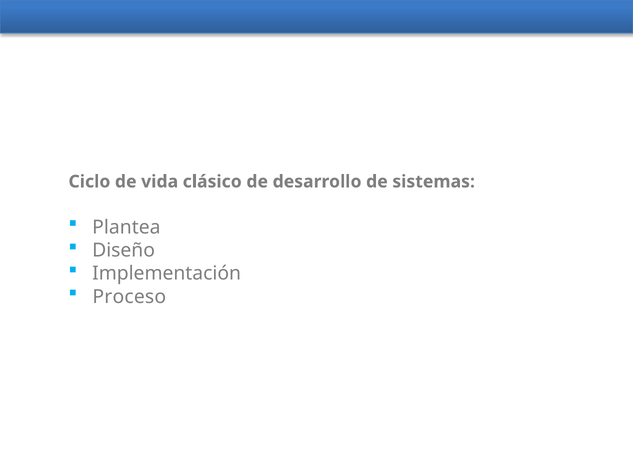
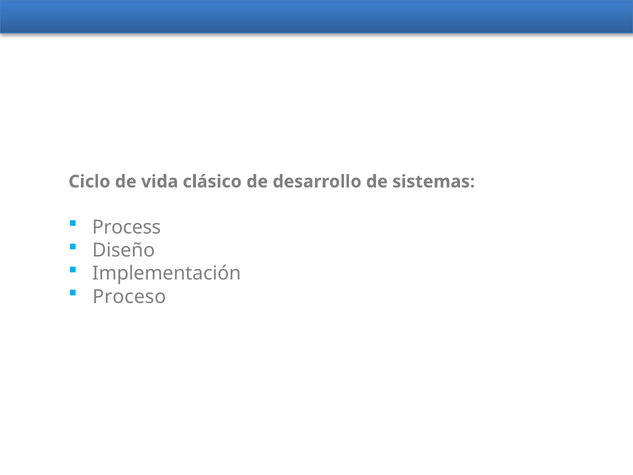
Plantea: Plantea -> Process
